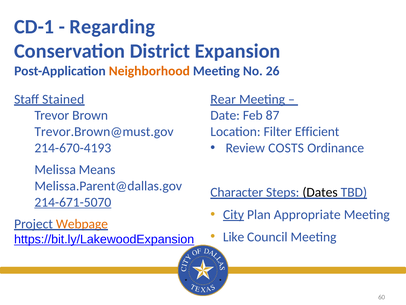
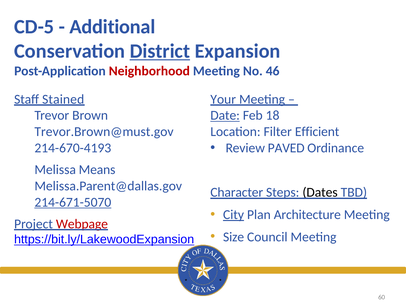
CD-1: CD-1 -> CD-5
Regarding: Regarding -> Additional
District underline: none -> present
Neighborhood colour: orange -> red
26: 26 -> 46
Rear: Rear -> Your
Date underline: none -> present
87: 87 -> 18
COSTS: COSTS -> PAVED
Appropriate: Appropriate -> Architecture
Webpage colour: orange -> red
Like: Like -> Size
